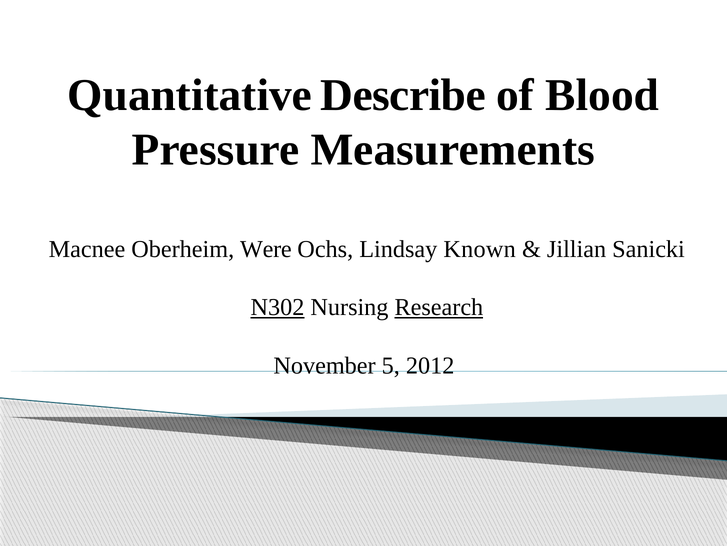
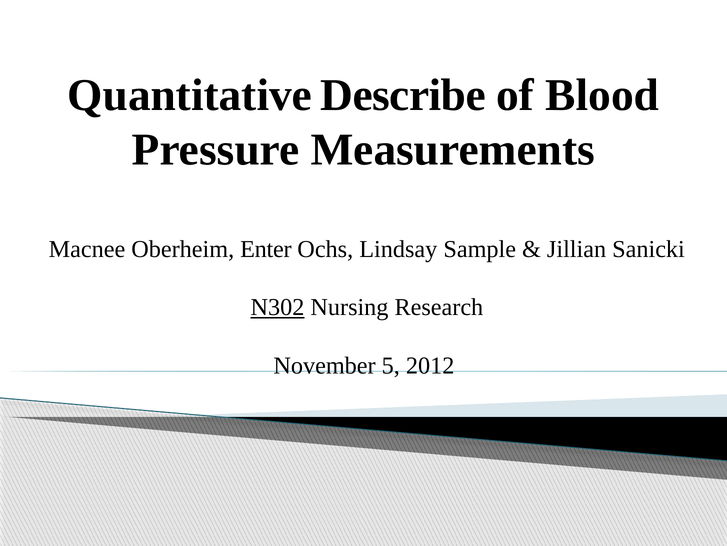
Were: Were -> Enter
Known: Known -> Sample
Research underline: present -> none
